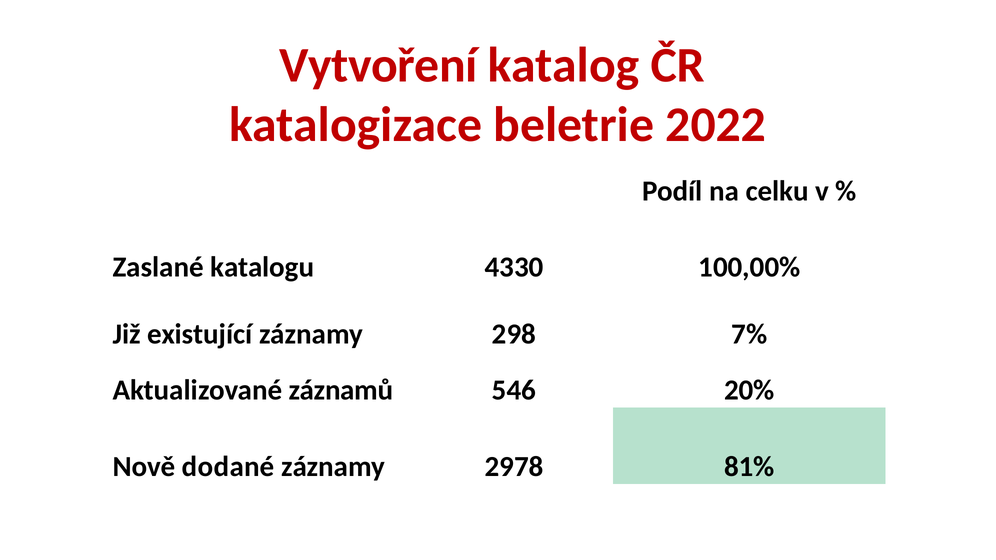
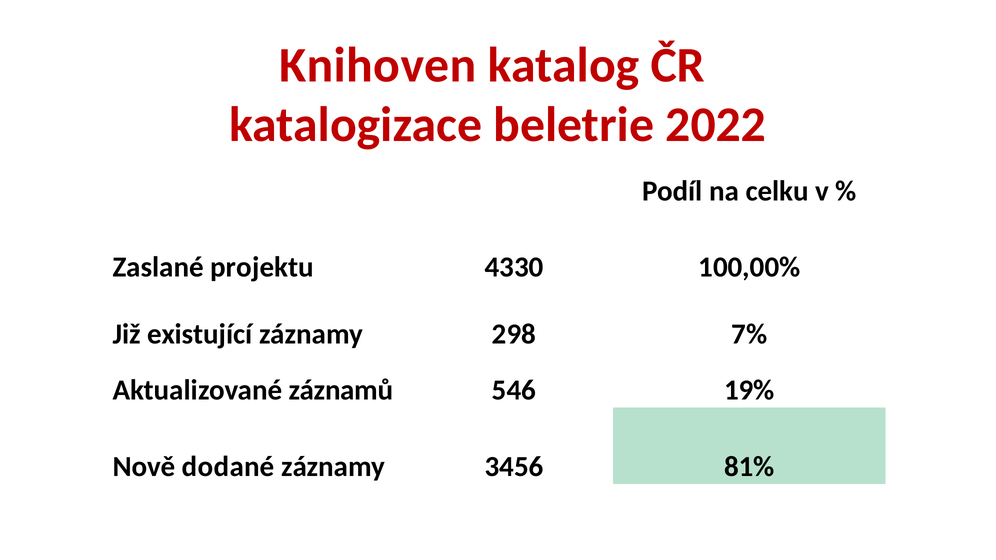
Vytvoření: Vytvoření -> Knihoven
katalogu: katalogu -> projektu
20%: 20% -> 19%
2978: 2978 -> 3456
